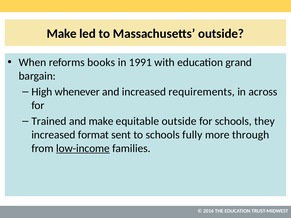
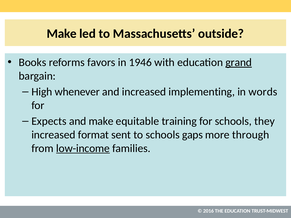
When: When -> Books
books: books -> favors
1991: 1991 -> 1946
grand underline: none -> present
requirements: requirements -> implementing
across: across -> words
Trained: Trained -> Expects
equitable outside: outside -> training
fully: fully -> gaps
